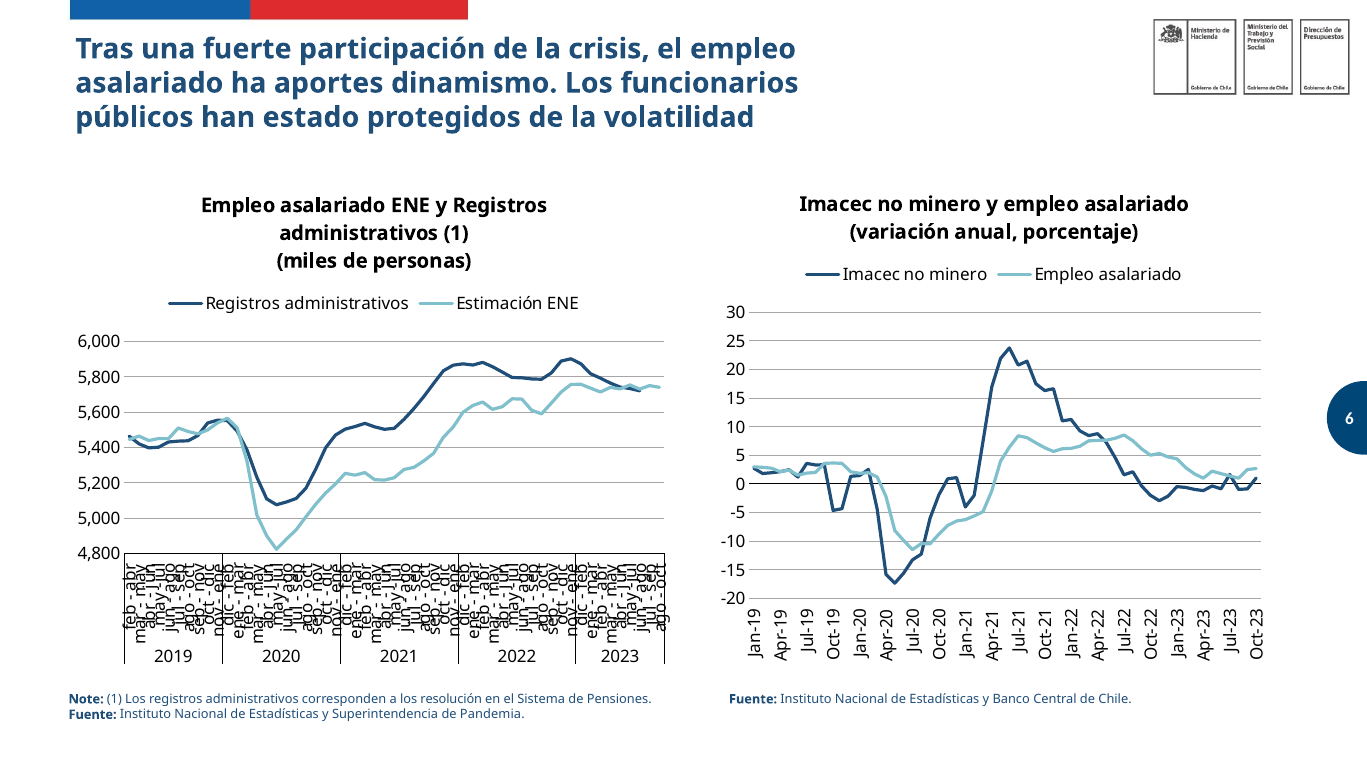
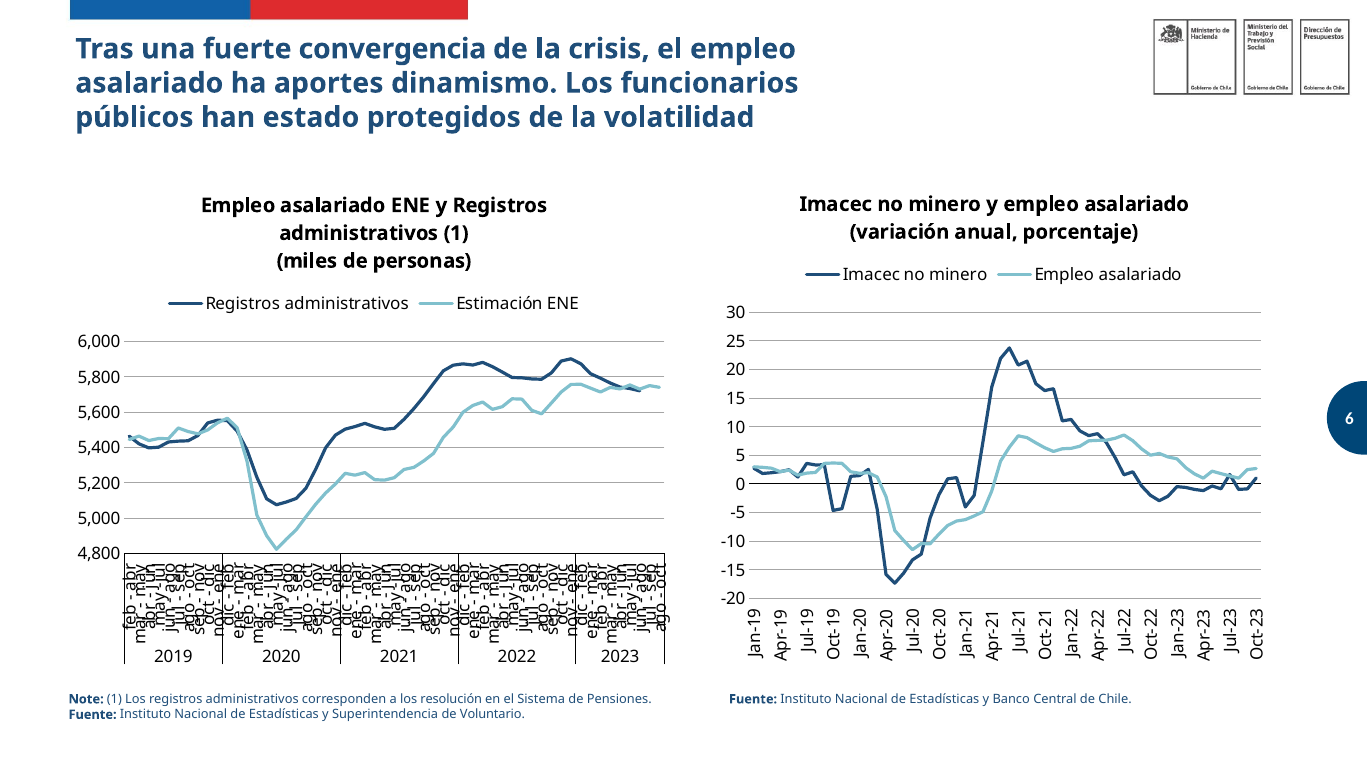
participación: participación -> convergencia
Pandemia: Pandemia -> Voluntario
